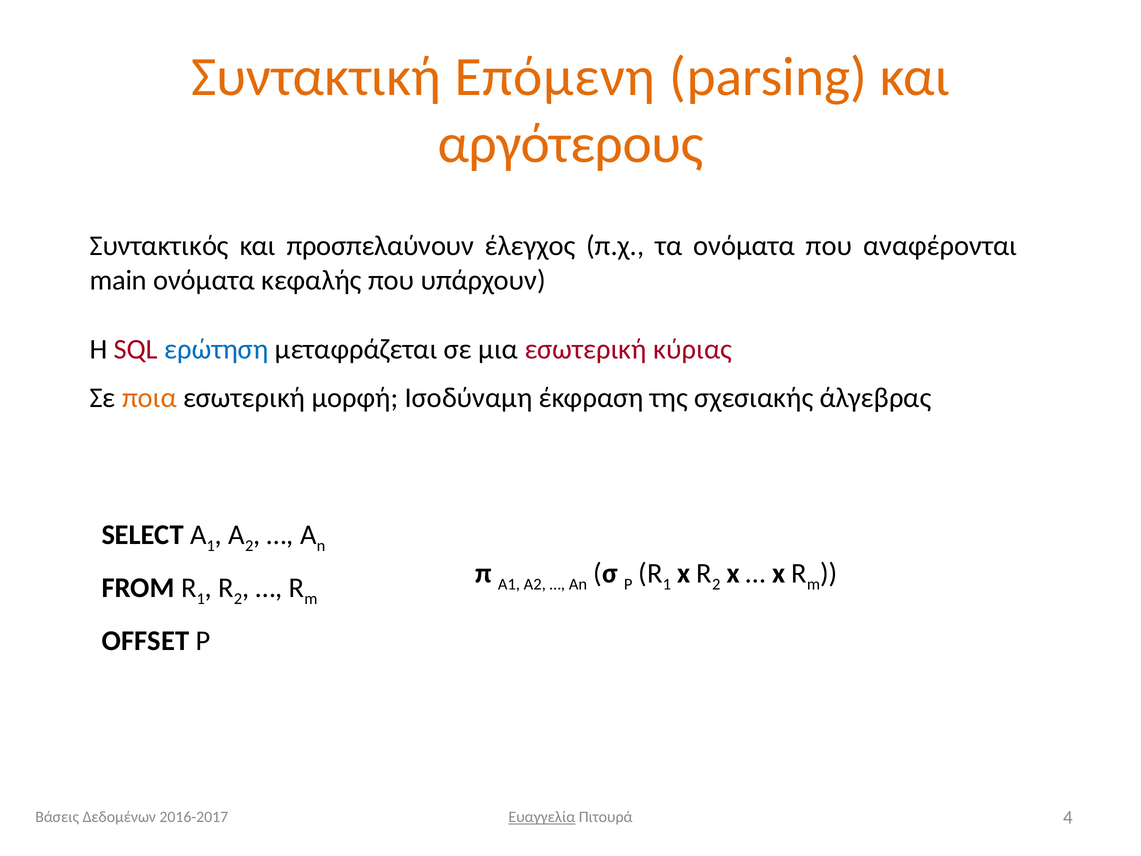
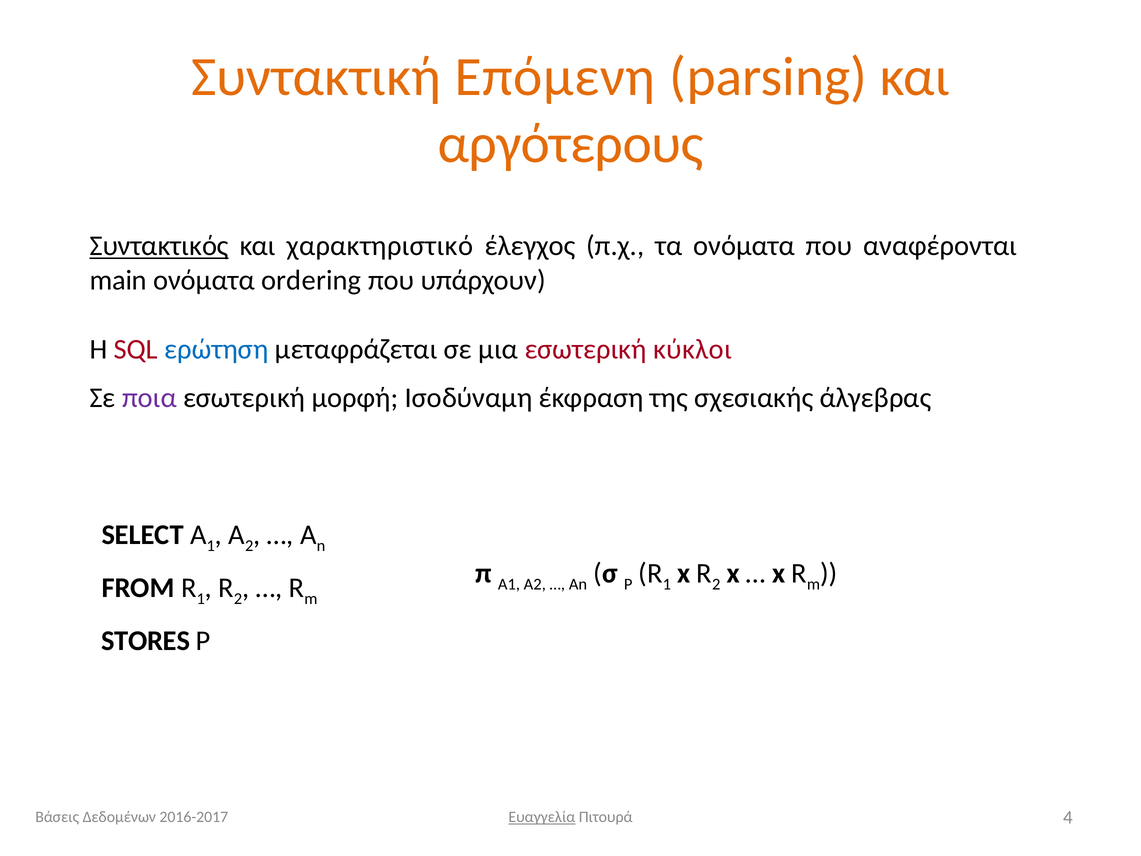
Συντακτικός underline: none -> present
προσπελαύνουν: προσπελαύνουν -> χαρακτηριστικό
κεφαλής: κεφαλής -> ordering
κύριας: κύριας -> κύκλοι
ποια colour: orange -> purple
OFFSET: OFFSET -> STORES
